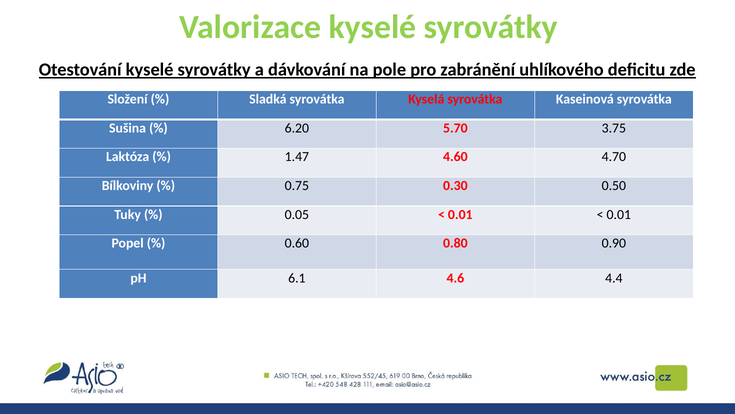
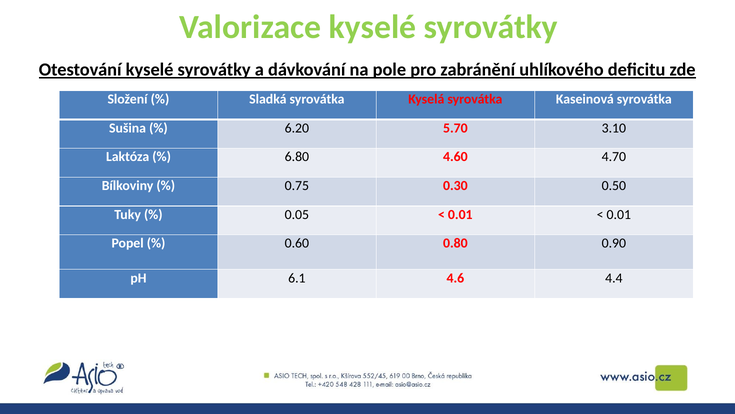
3.75: 3.75 -> 3.10
1.47: 1.47 -> 6.80
